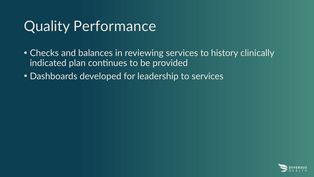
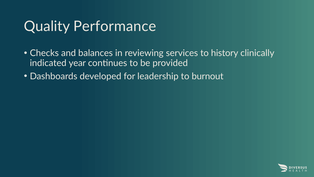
plan: plan -> year
to services: services -> burnout
